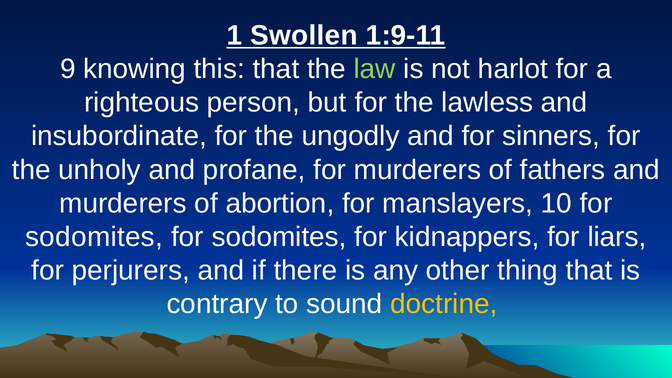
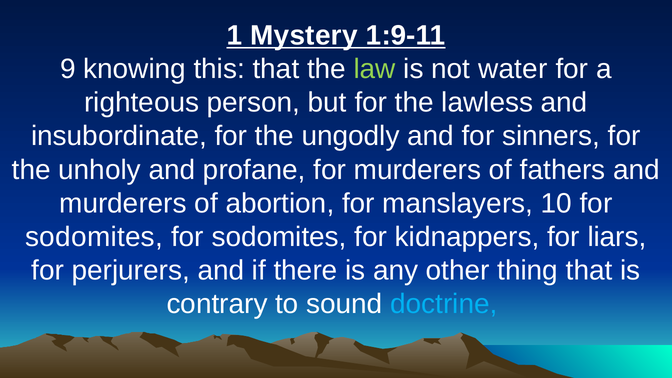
Swollen: Swollen -> Mystery
harlot: harlot -> water
doctrine colour: yellow -> light blue
